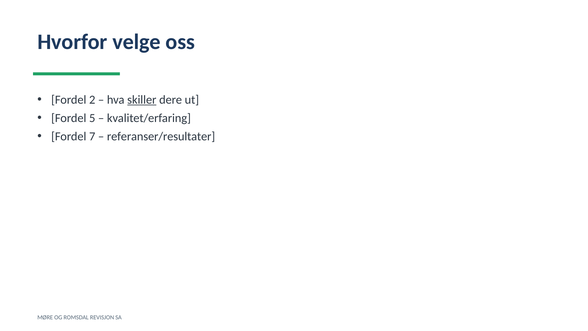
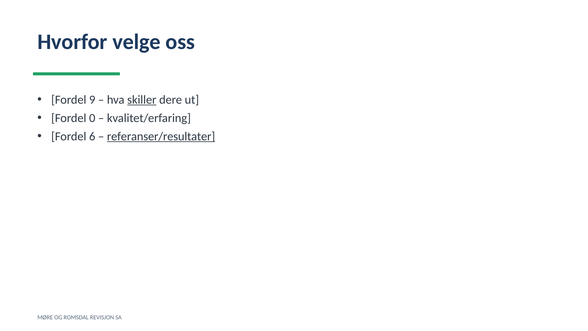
2: 2 -> 9
5: 5 -> 0
7: 7 -> 6
referanser/resultater underline: none -> present
